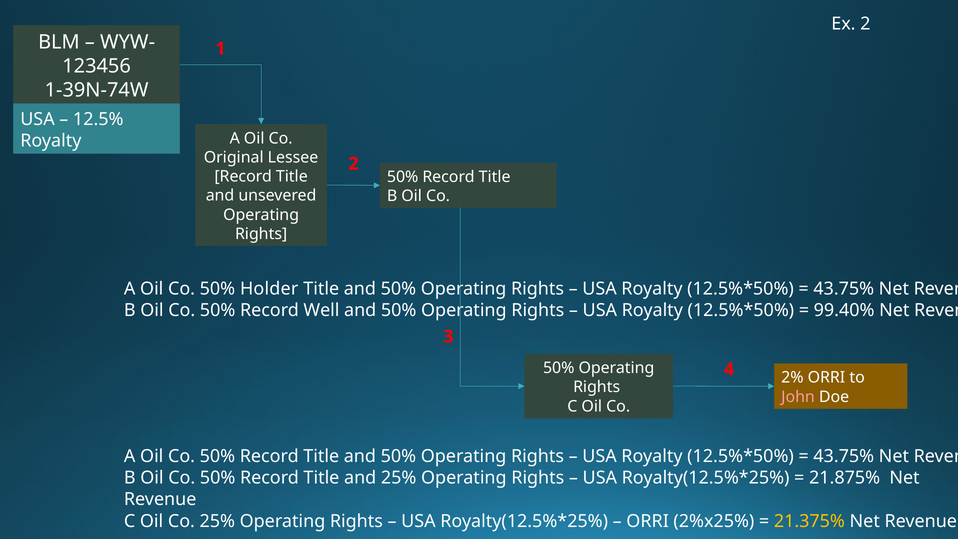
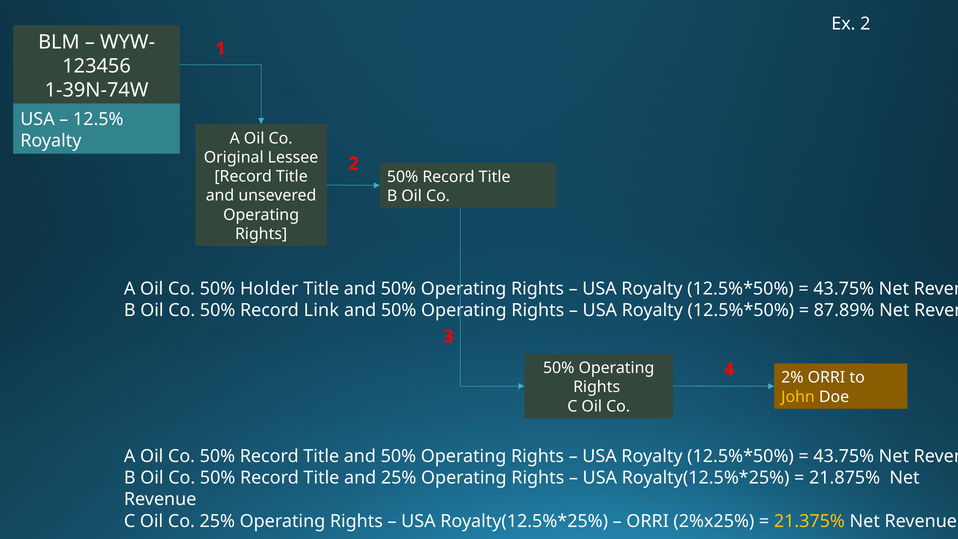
Well: Well -> Link
99.40%: 99.40% -> 87.89%
John colour: pink -> yellow
